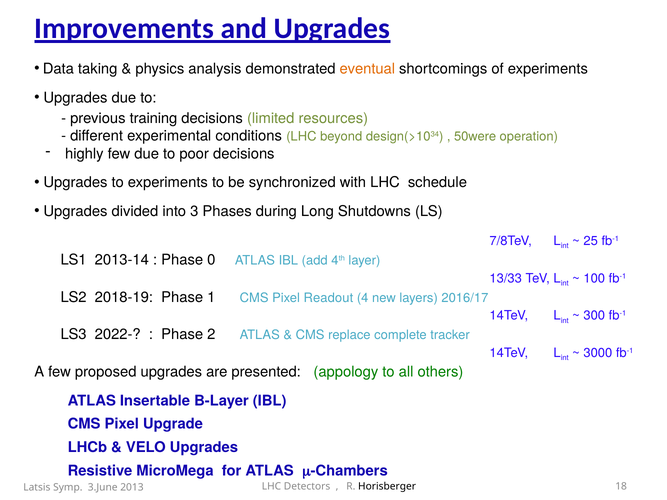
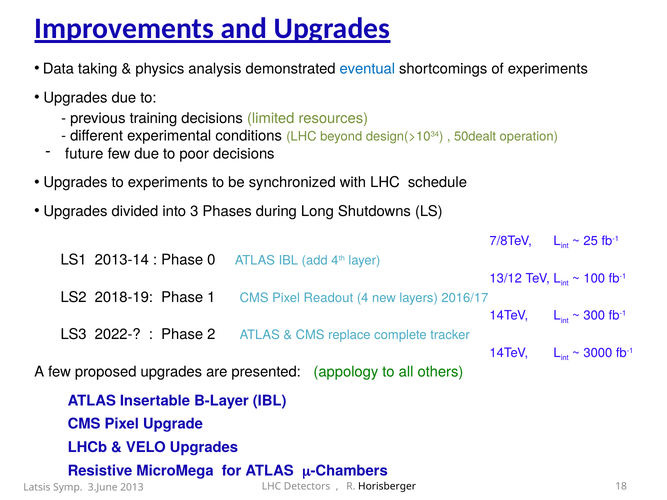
eventual colour: orange -> blue
50were: 50were -> 50dealt
highly: highly -> future
13/33: 13/33 -> 13/12
